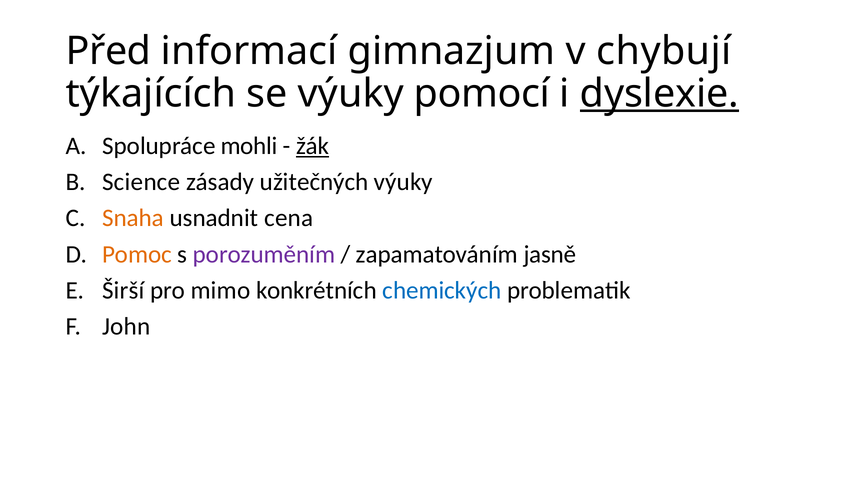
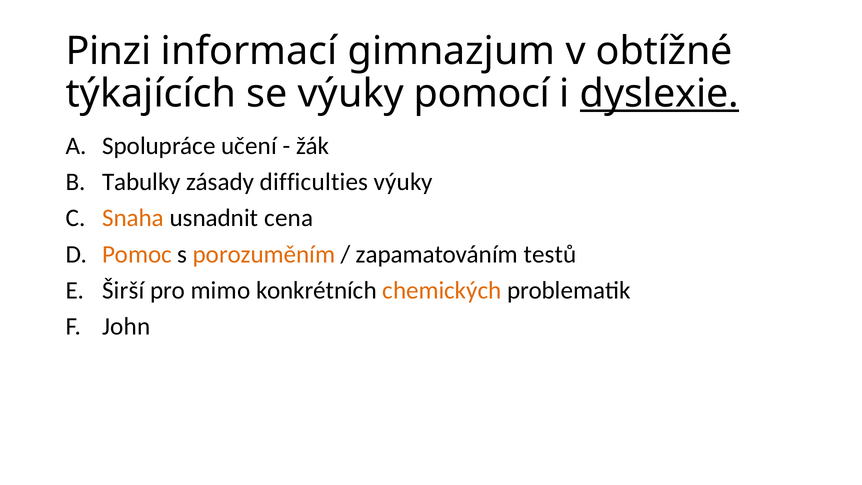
Před: Před -> Pinzi
chybují: chybují -> obtížné
mohli: mohli -> učení
žák underline: present -> none
Science: Science -> Tabulky
užitečných: užitečných -> difficulties
porozuměním colour: purple -> orange
jasně: jasně -> testů
chemických colour: blue -> orange
